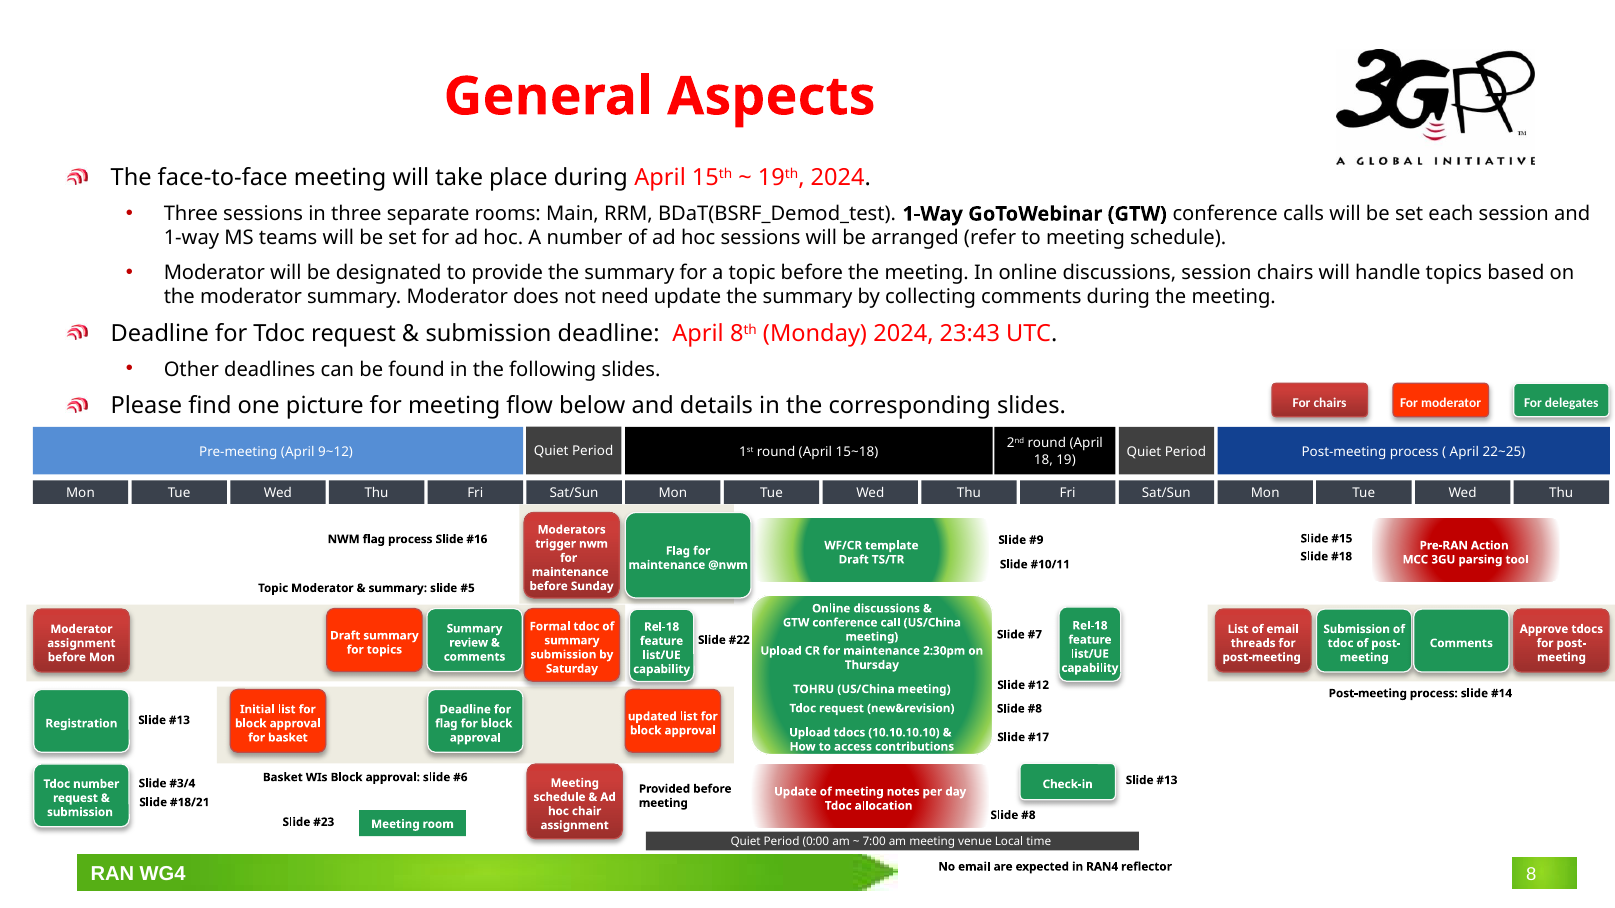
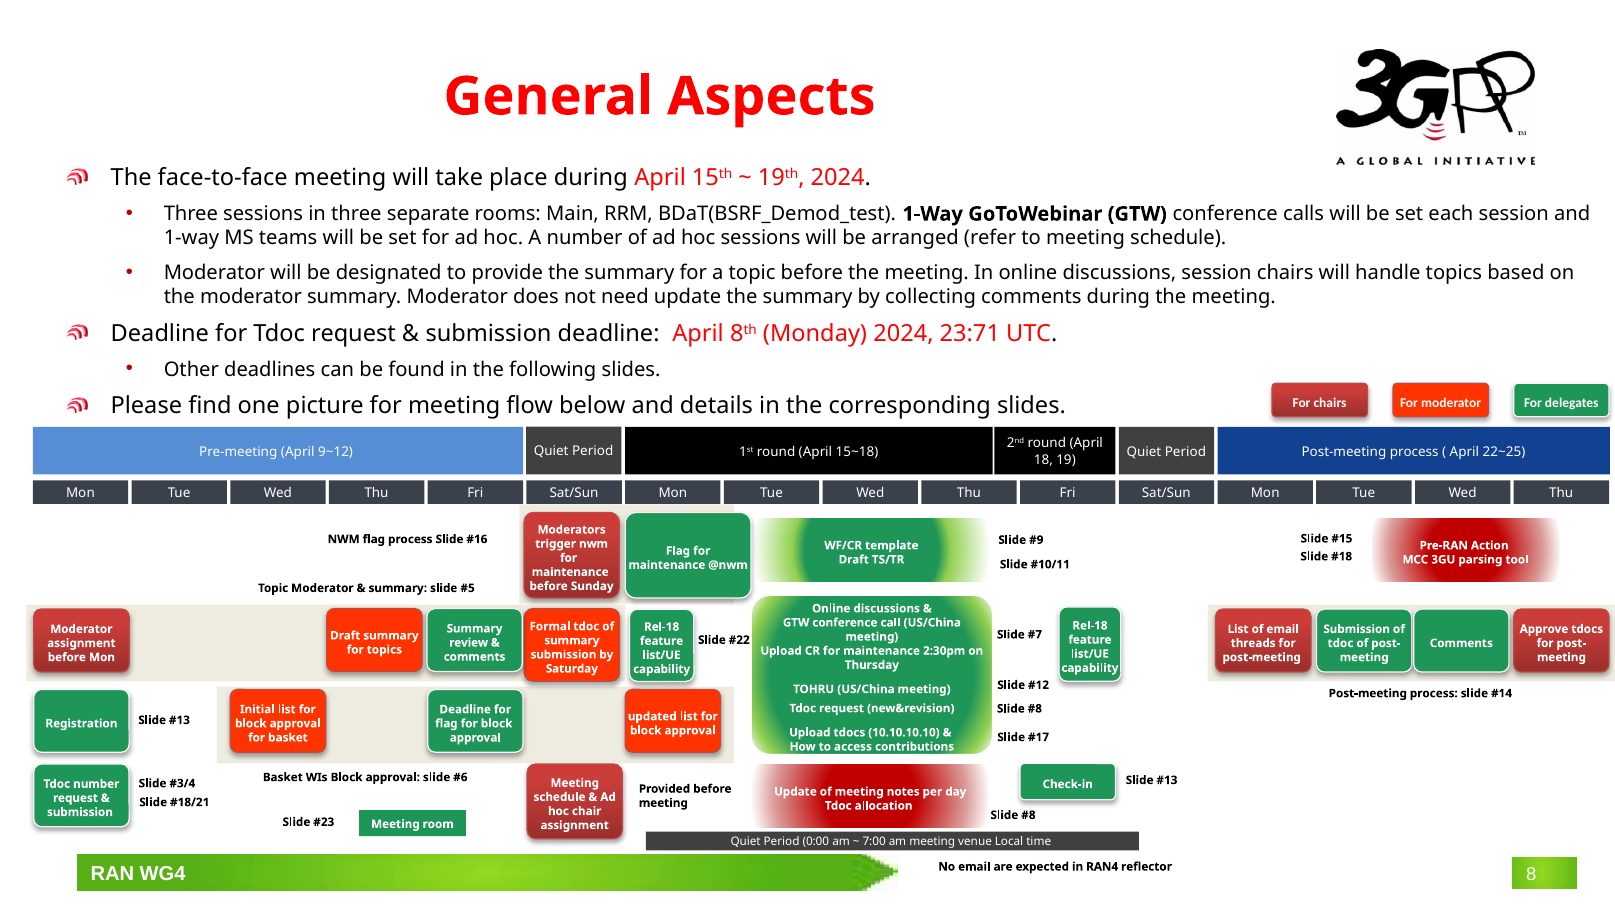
23:43: 23:43 -> 23:71
